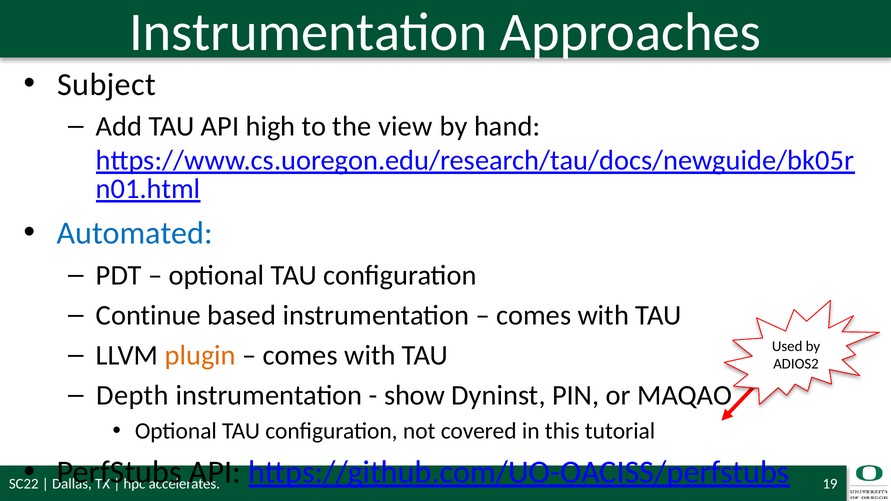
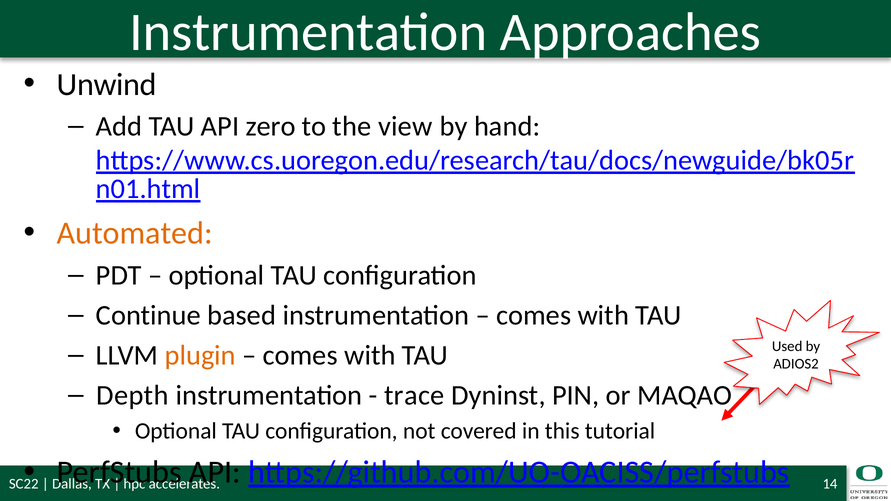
Subject: Subject -> Unwind
high: high -> zero
Automated colour: blue -> orange
show: show -> trace
19: 19 -> 14
